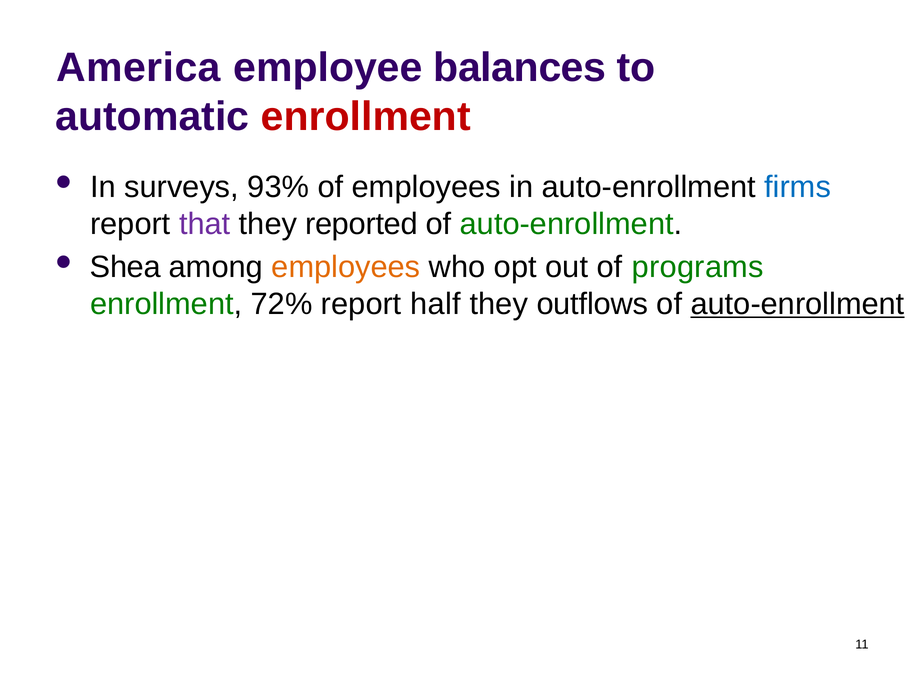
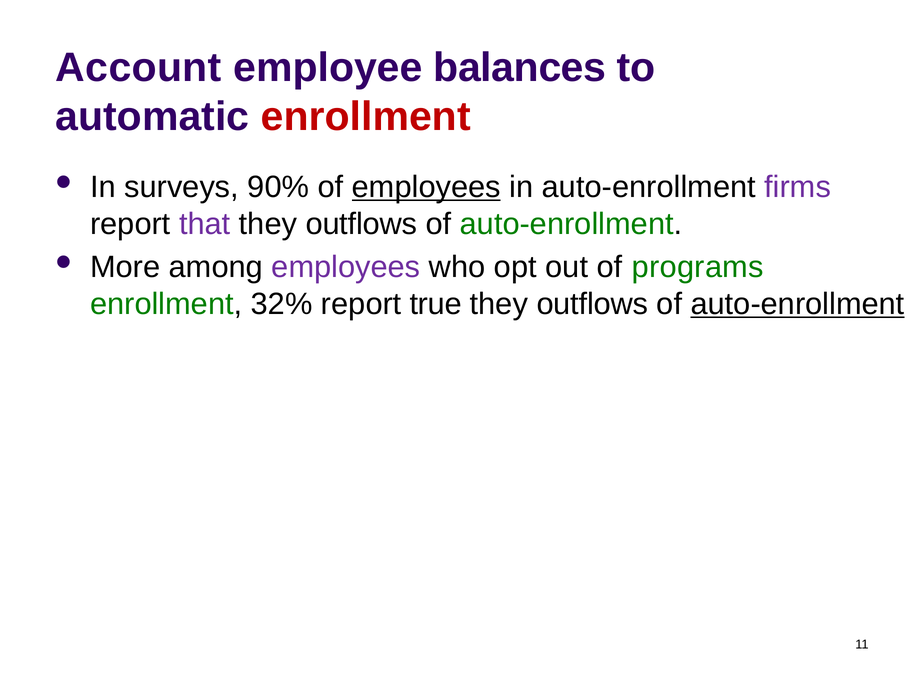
America: America -> Account
93%: 93% -> 90%
employees at (426, 187) underline: none -> present
firms colour: blue -> purple
reported at (361, 224): reported -> outflows
Shea: Shea -> More
employees at (346, 267) colour: orange -> purple
72%: 72% -> 32%
half: half -> true
